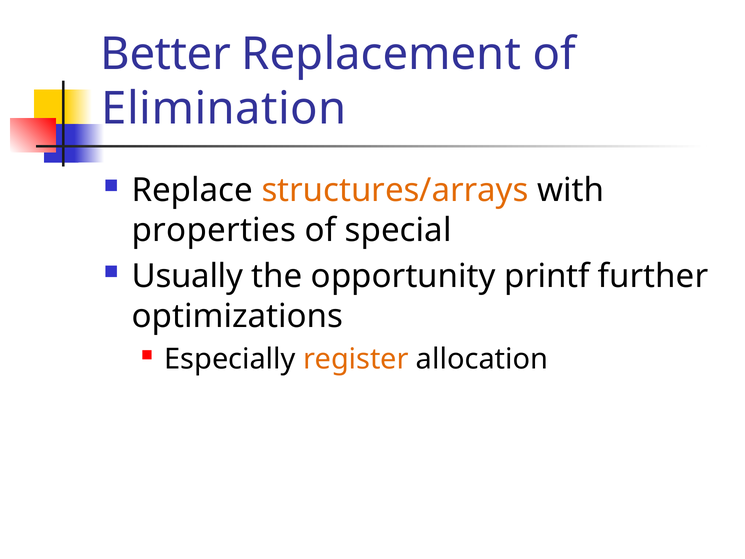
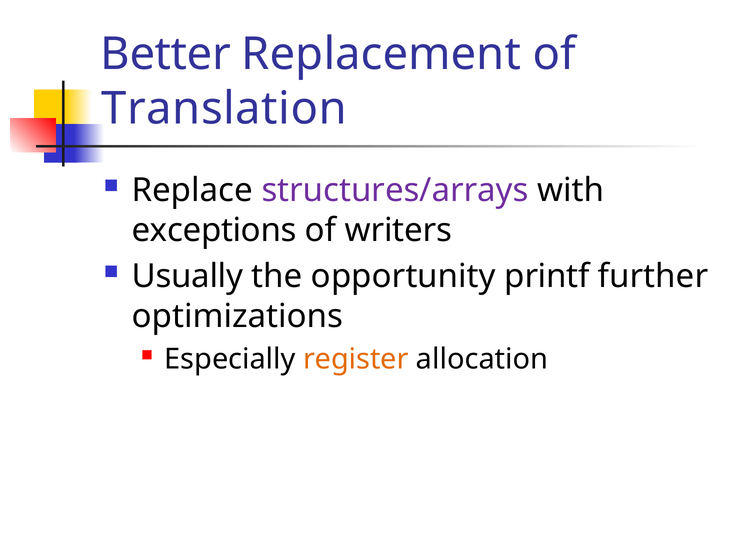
Elimination: Elimination -> Translation
structures/arrays colour: orange -> purple
properties: properties -> exceptions
special: special -> writers
